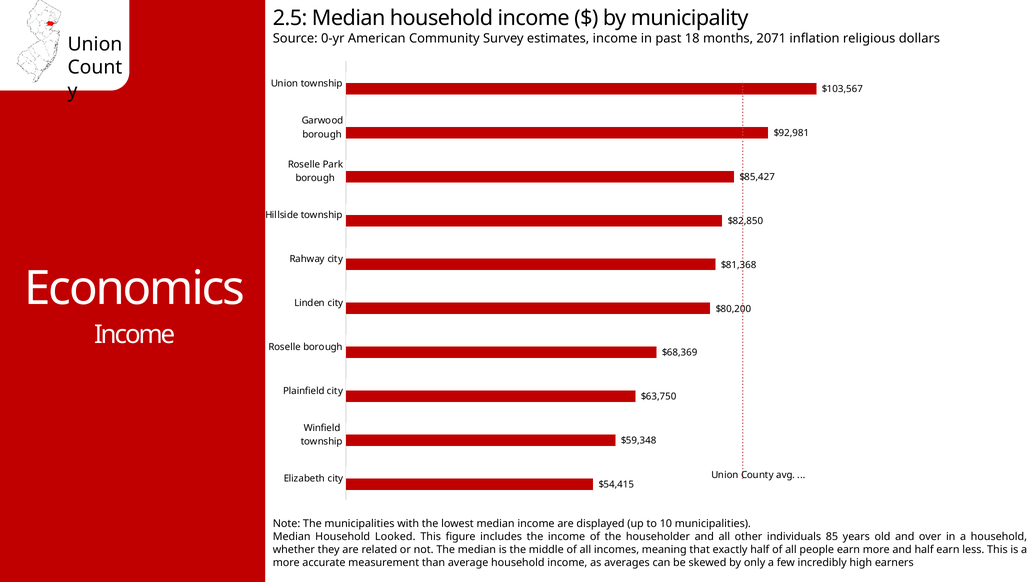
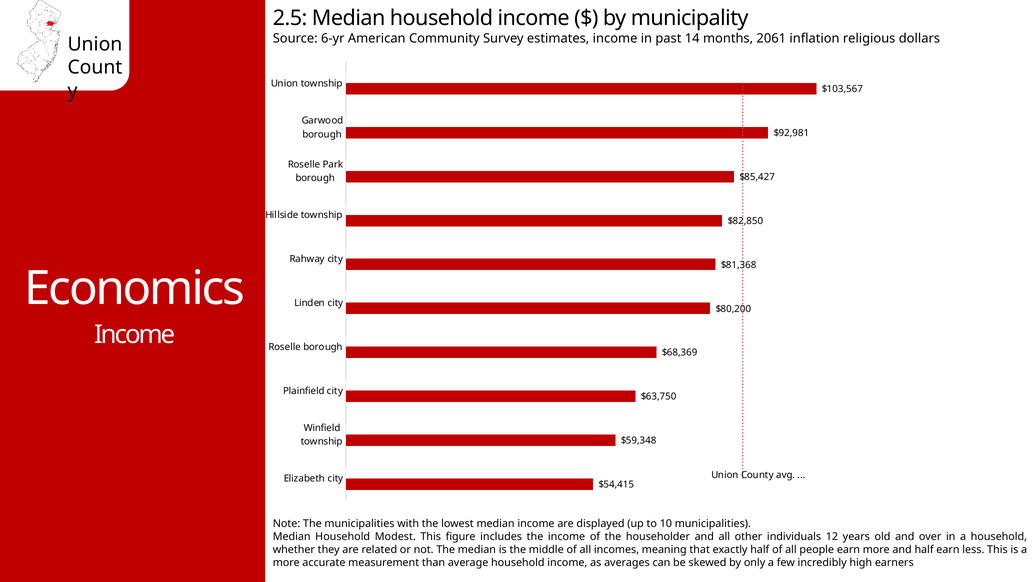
0-yr: 0-yr -> 6-yr
18: 18 -> 14
2071: 2071 -> 2061
Looked: Looked -> Modest
85: 85 -> 12
